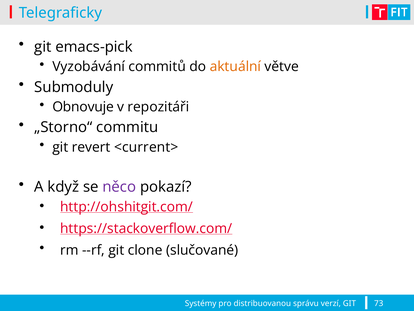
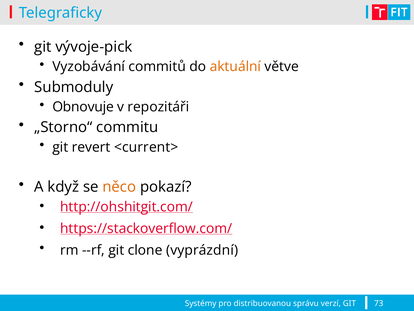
emacs-pick: emacs-pick -> vývoje-pick
něco colour: purple -> orange
slučované: slučované -> vyprázdní
